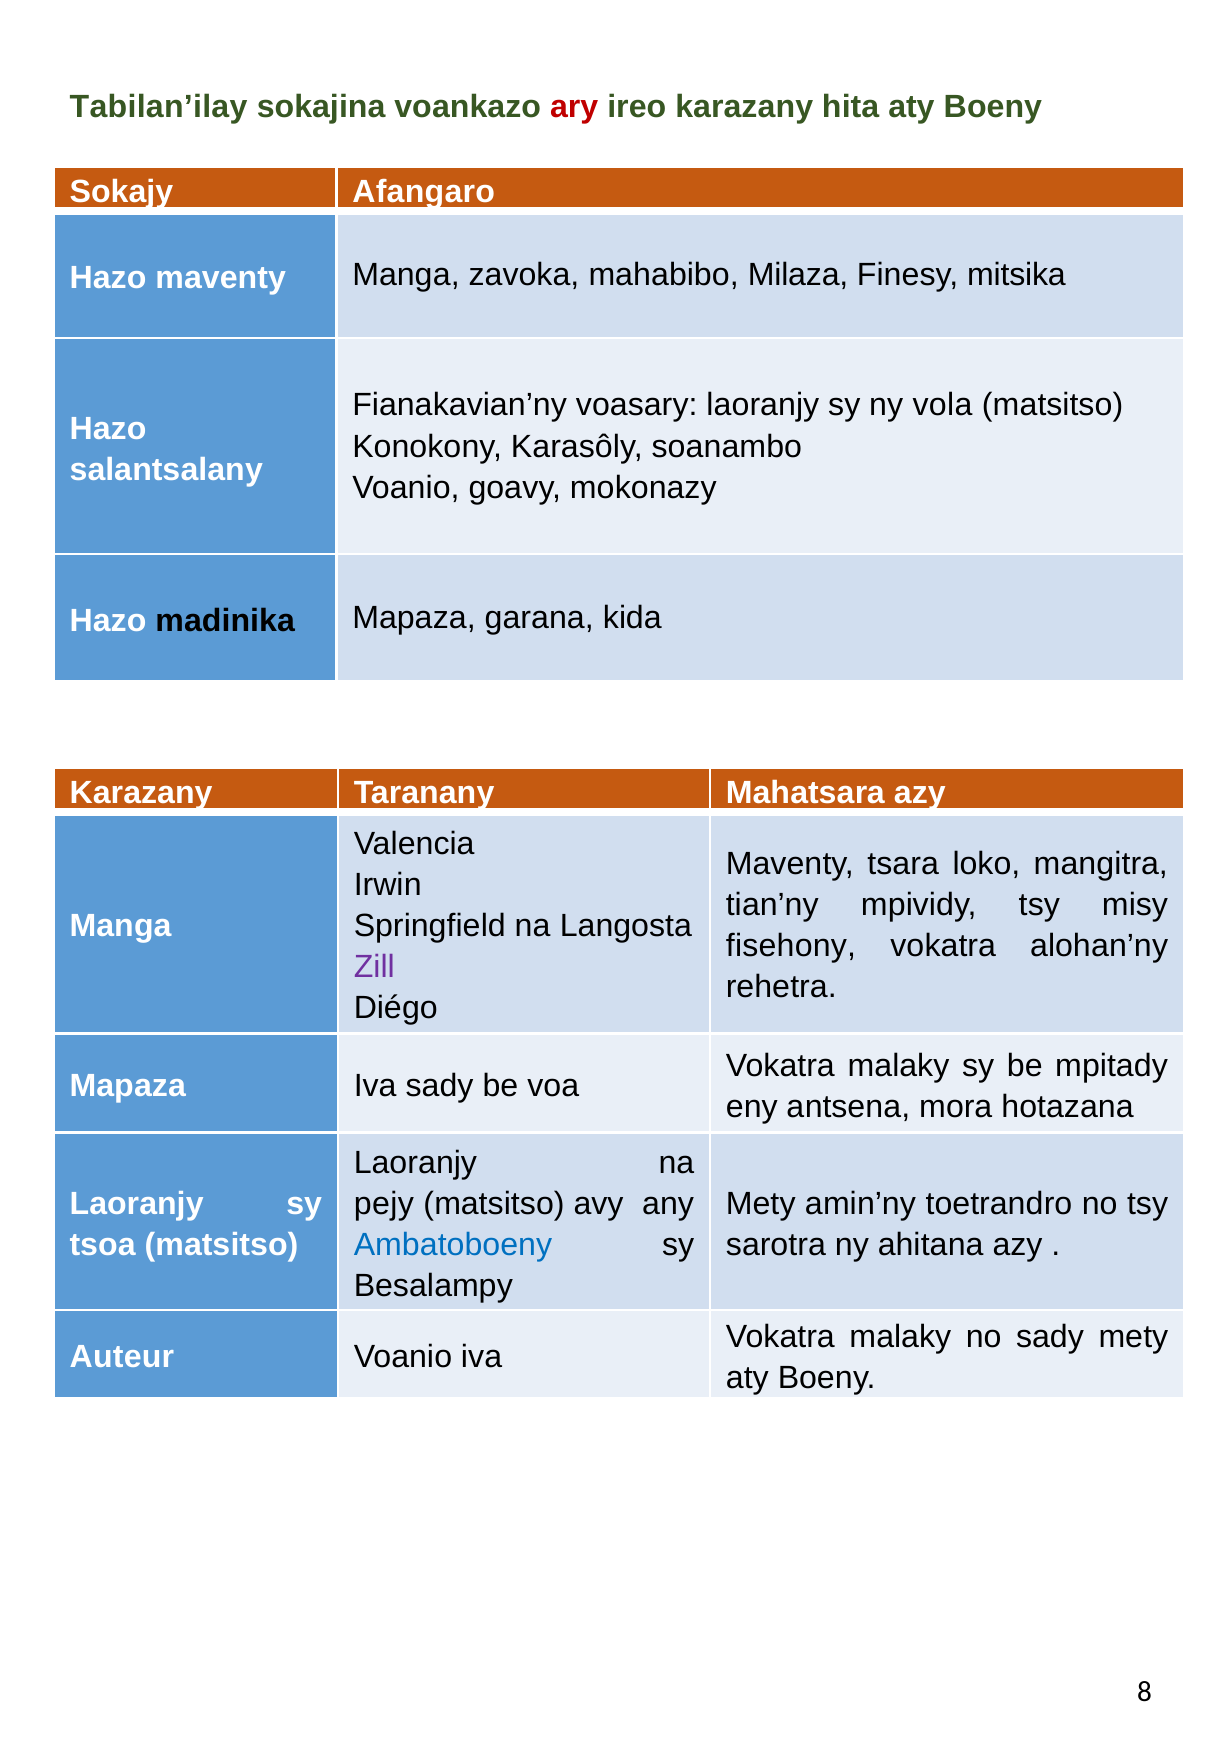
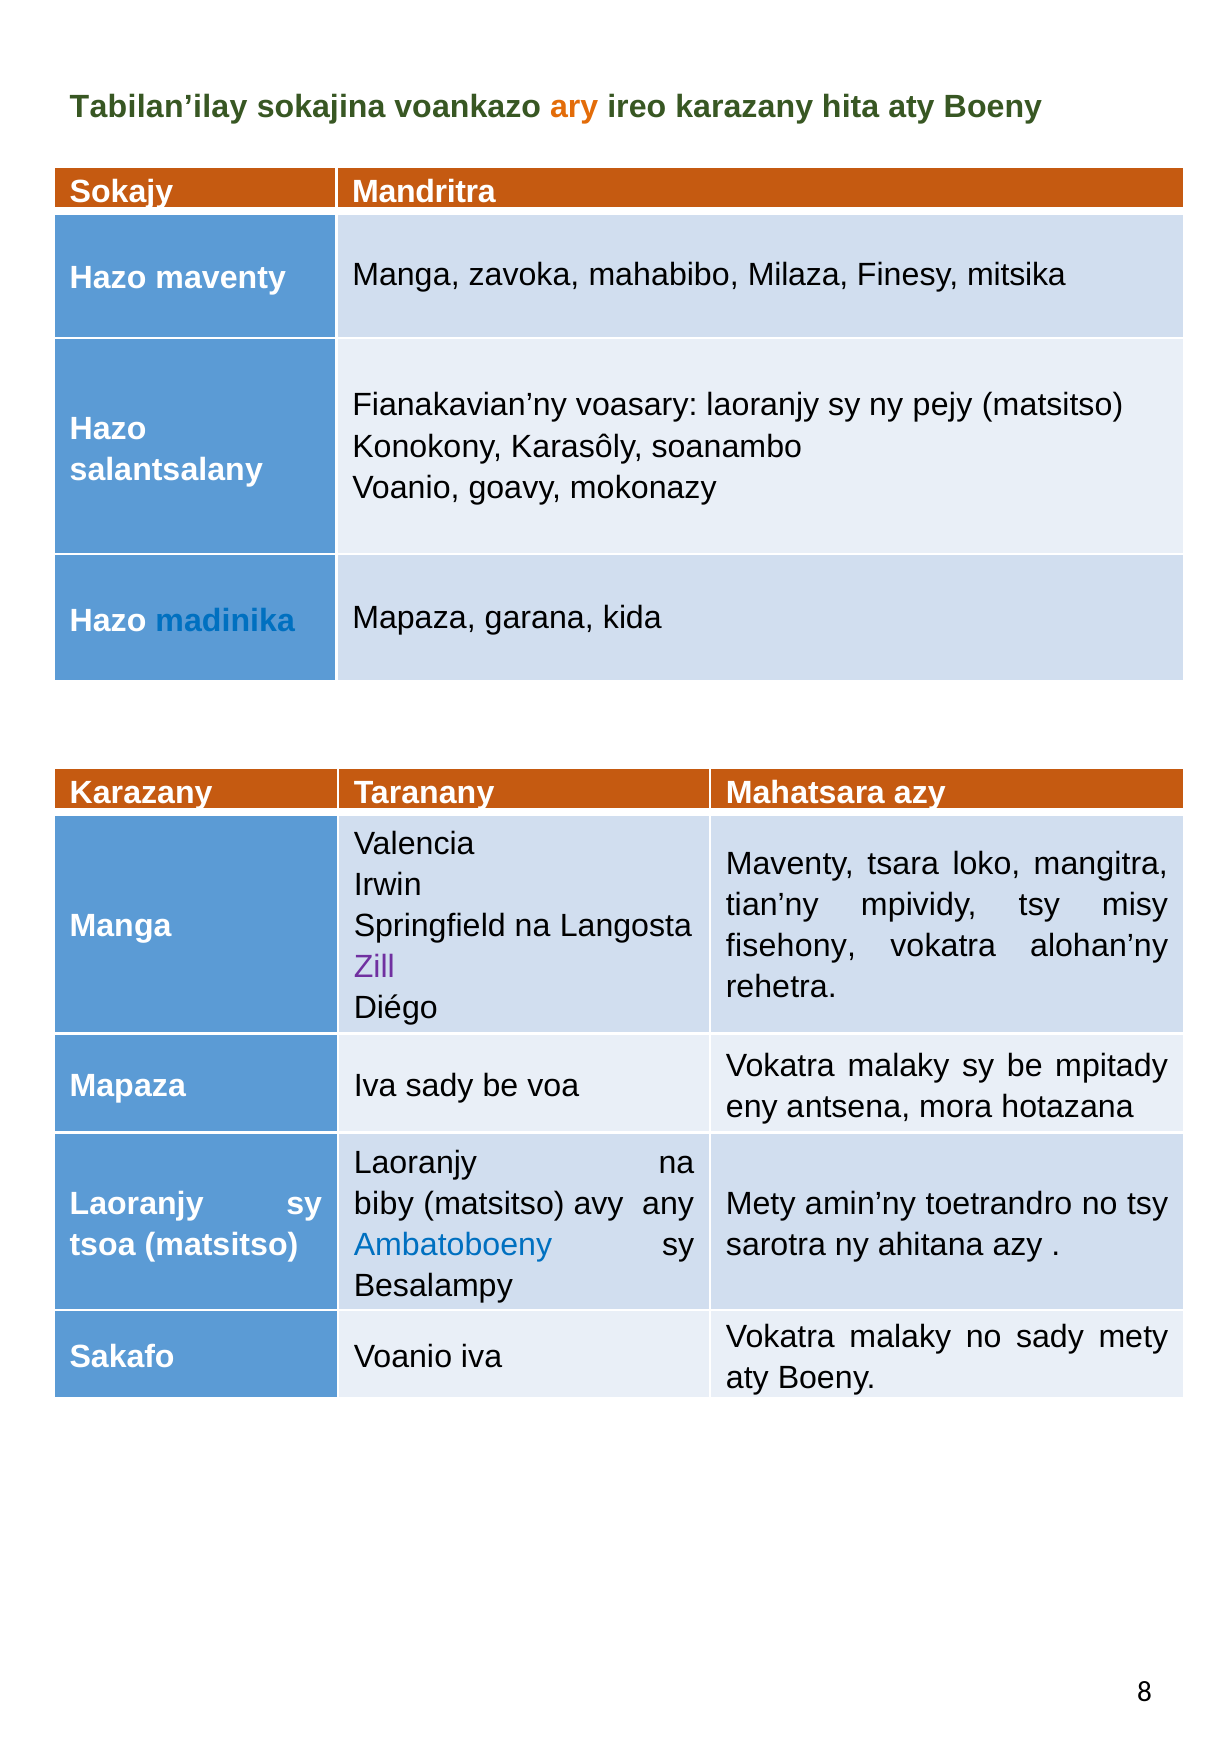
ary colour: red -> orange
Afangaro: Afangaro -> Mandritra
vola: vola -> pejy
madinika colour: black -> blue
pejy: pejy -> biby
Auteur: Auteur -> Sakafo
